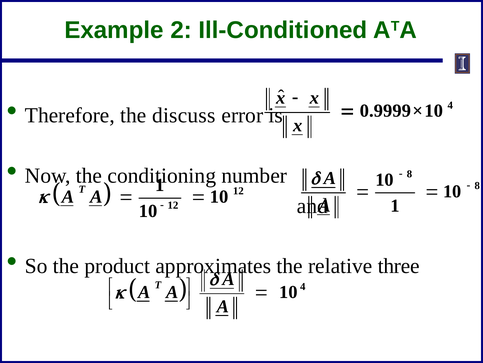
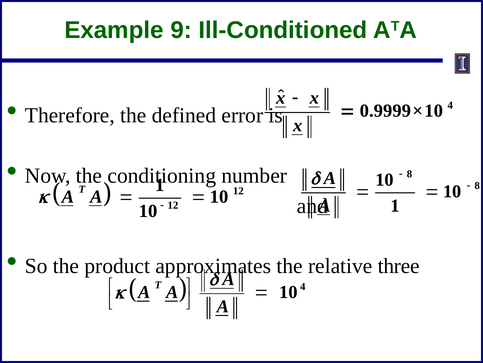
2: 2 -> 9
discuss: discuss -> defined
